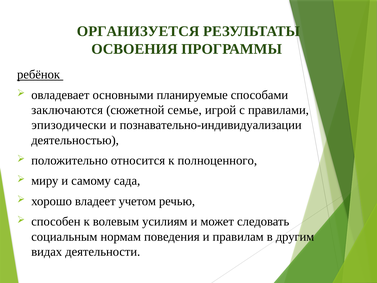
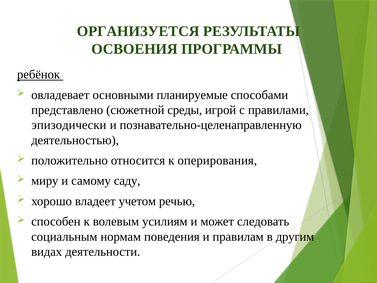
заключаются: заключаются -> представлено
семье: семье -> среды
познавательно-индивидуализации: познавательно-индивидуализации -> познавательно-целенаправленную
полноценного: полноценного -> оперирования
сада: сада -> саду
